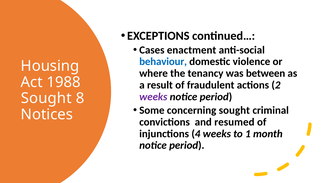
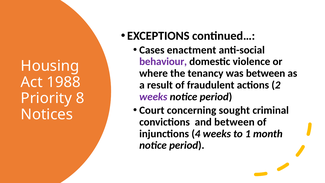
behaviour colour: blue -> purple
Sought at (46, 98): Sought -> Priority
Some: Some -> Court
and resumed: resumed -> between
